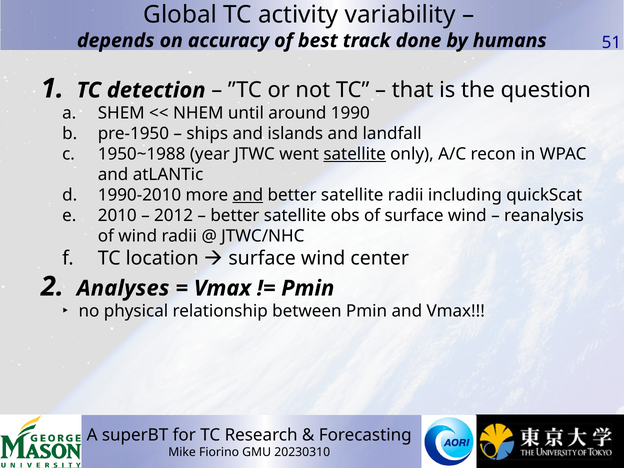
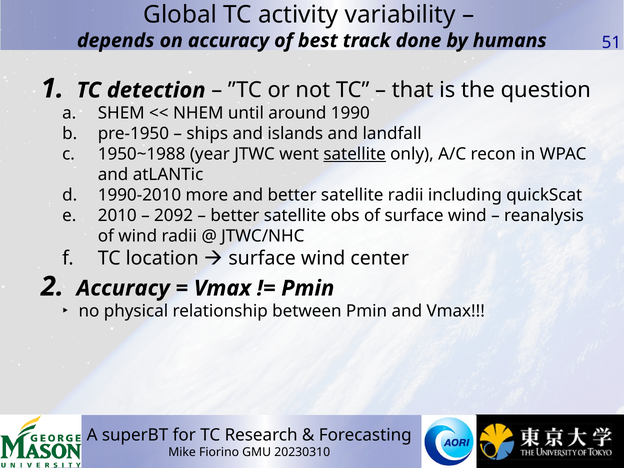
and at (248, 195) underline: present -> none
2012: 2012 -> 2092
Analyses at (123, 288): Analyses -> Accuracy
